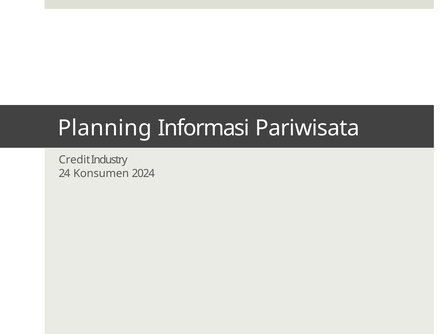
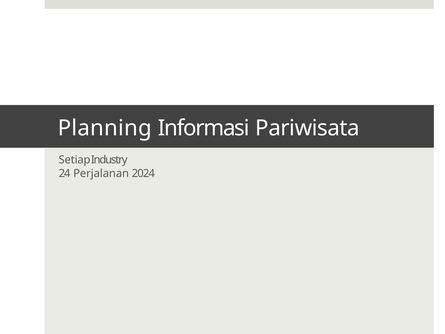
Credit: Credit -> Setiap
Konsumen: Konsumen -> Perjalanan
